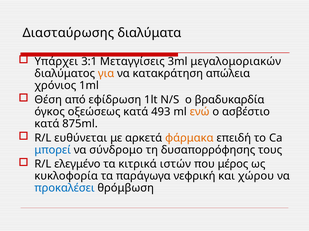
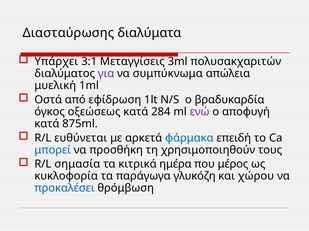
μεγαλομοριακών: μεγαλομοριακών -> πολυσακχαριτών
για colour: orange -> purple
κατακράτηση: κατακράτηση -> συμπύκνωμα
χρόνιος: χρόνιος -> μυελική
Θέση: Θέση -> Οστά
493: 493 -> 284
ενώ colour: orange -> purple
ασβέστιο: ασβέστιο -> αποφυγή
φάρμακα colour: orange -> blue
σύνδρομο: σύνδρομο -> προσθήκη
δυσαπορρόφησης: δυσαπορρόφησης -> χρησιμοποιηθούν
ελεγμένο: ελεγμένο -> σημασία
ιστών: ιστών -> ημέρα
νεφρική: νεφρική -> γλυκόζη
